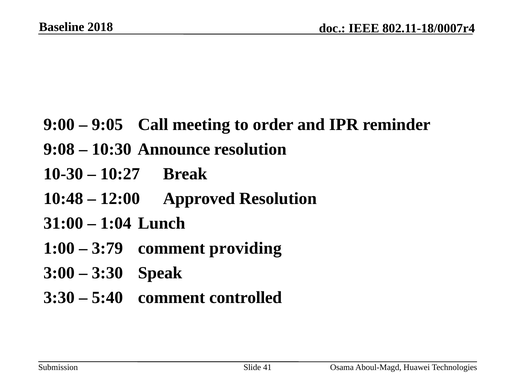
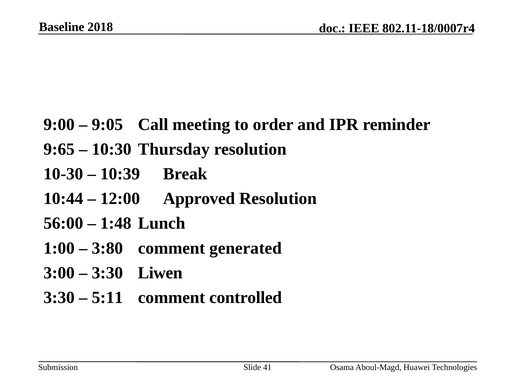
9:08: 9:08 -> 9:65
Announce: Announce -> Thursday
10:27: 10:27 -> 10:39
10:48: 10:48 -> 10:44
31:00: 31:00 -> 56:00
1:04: 1:04 -> 1:48
3:79: 3:79 -> 3:80
providing: providing -> generated
Speak: Speak -> Liwen
5:40: 5:40 -> 5:11
